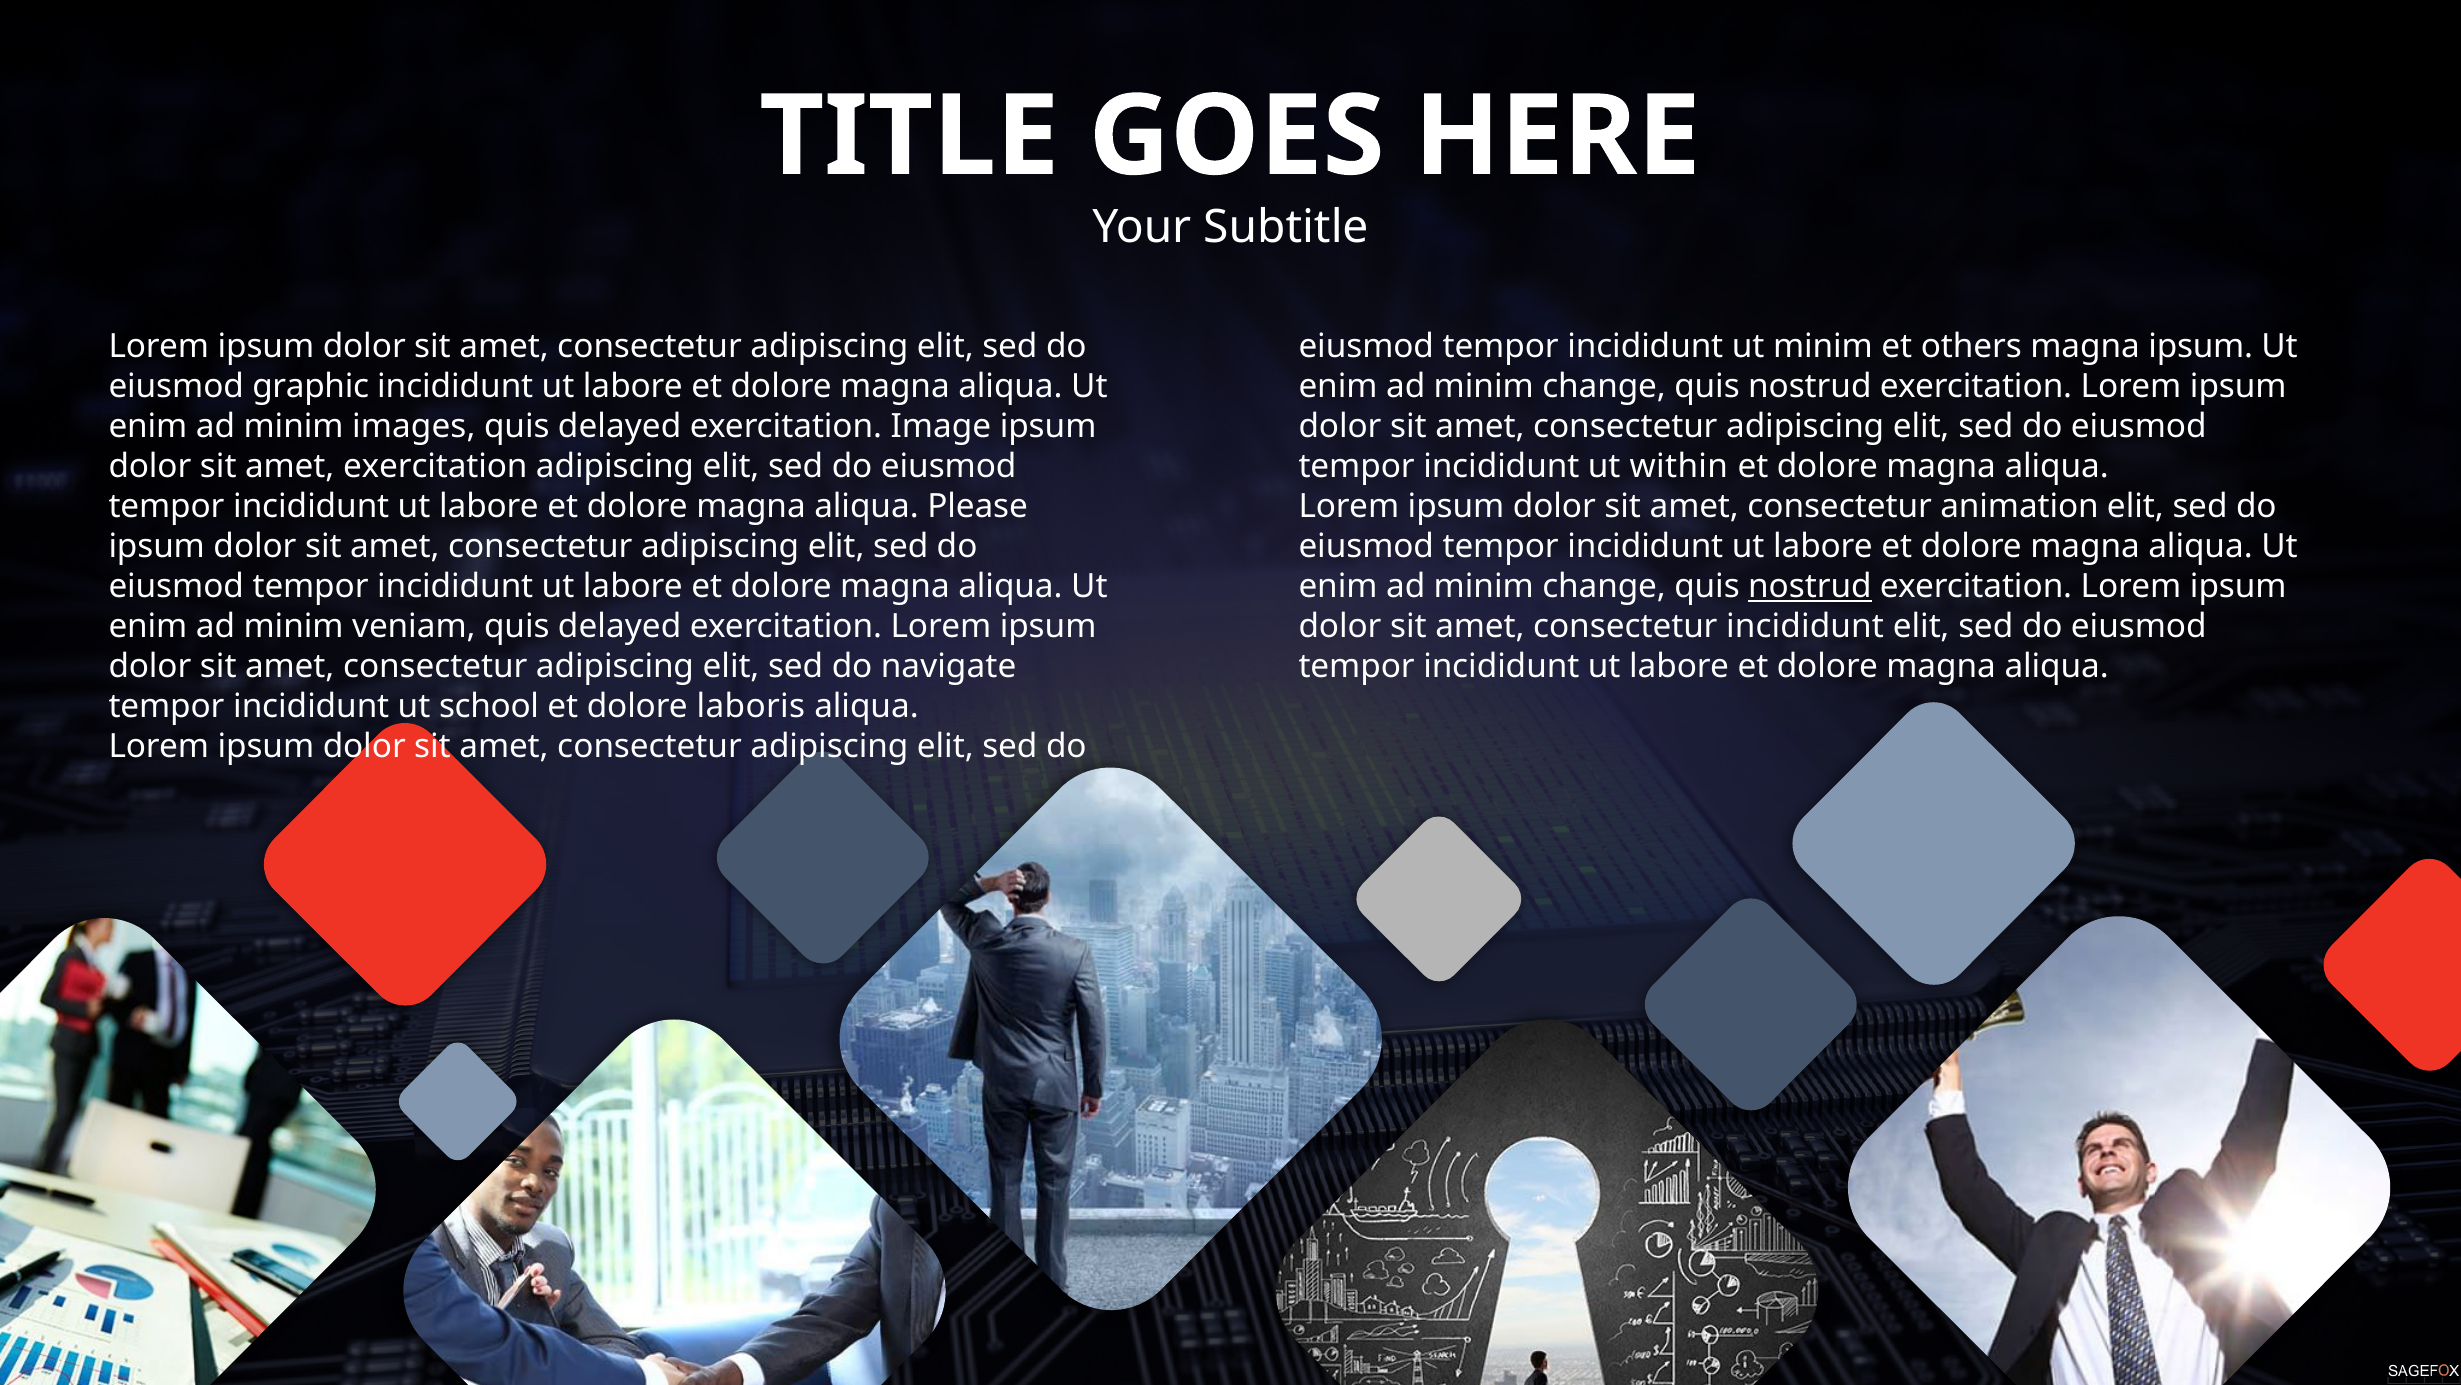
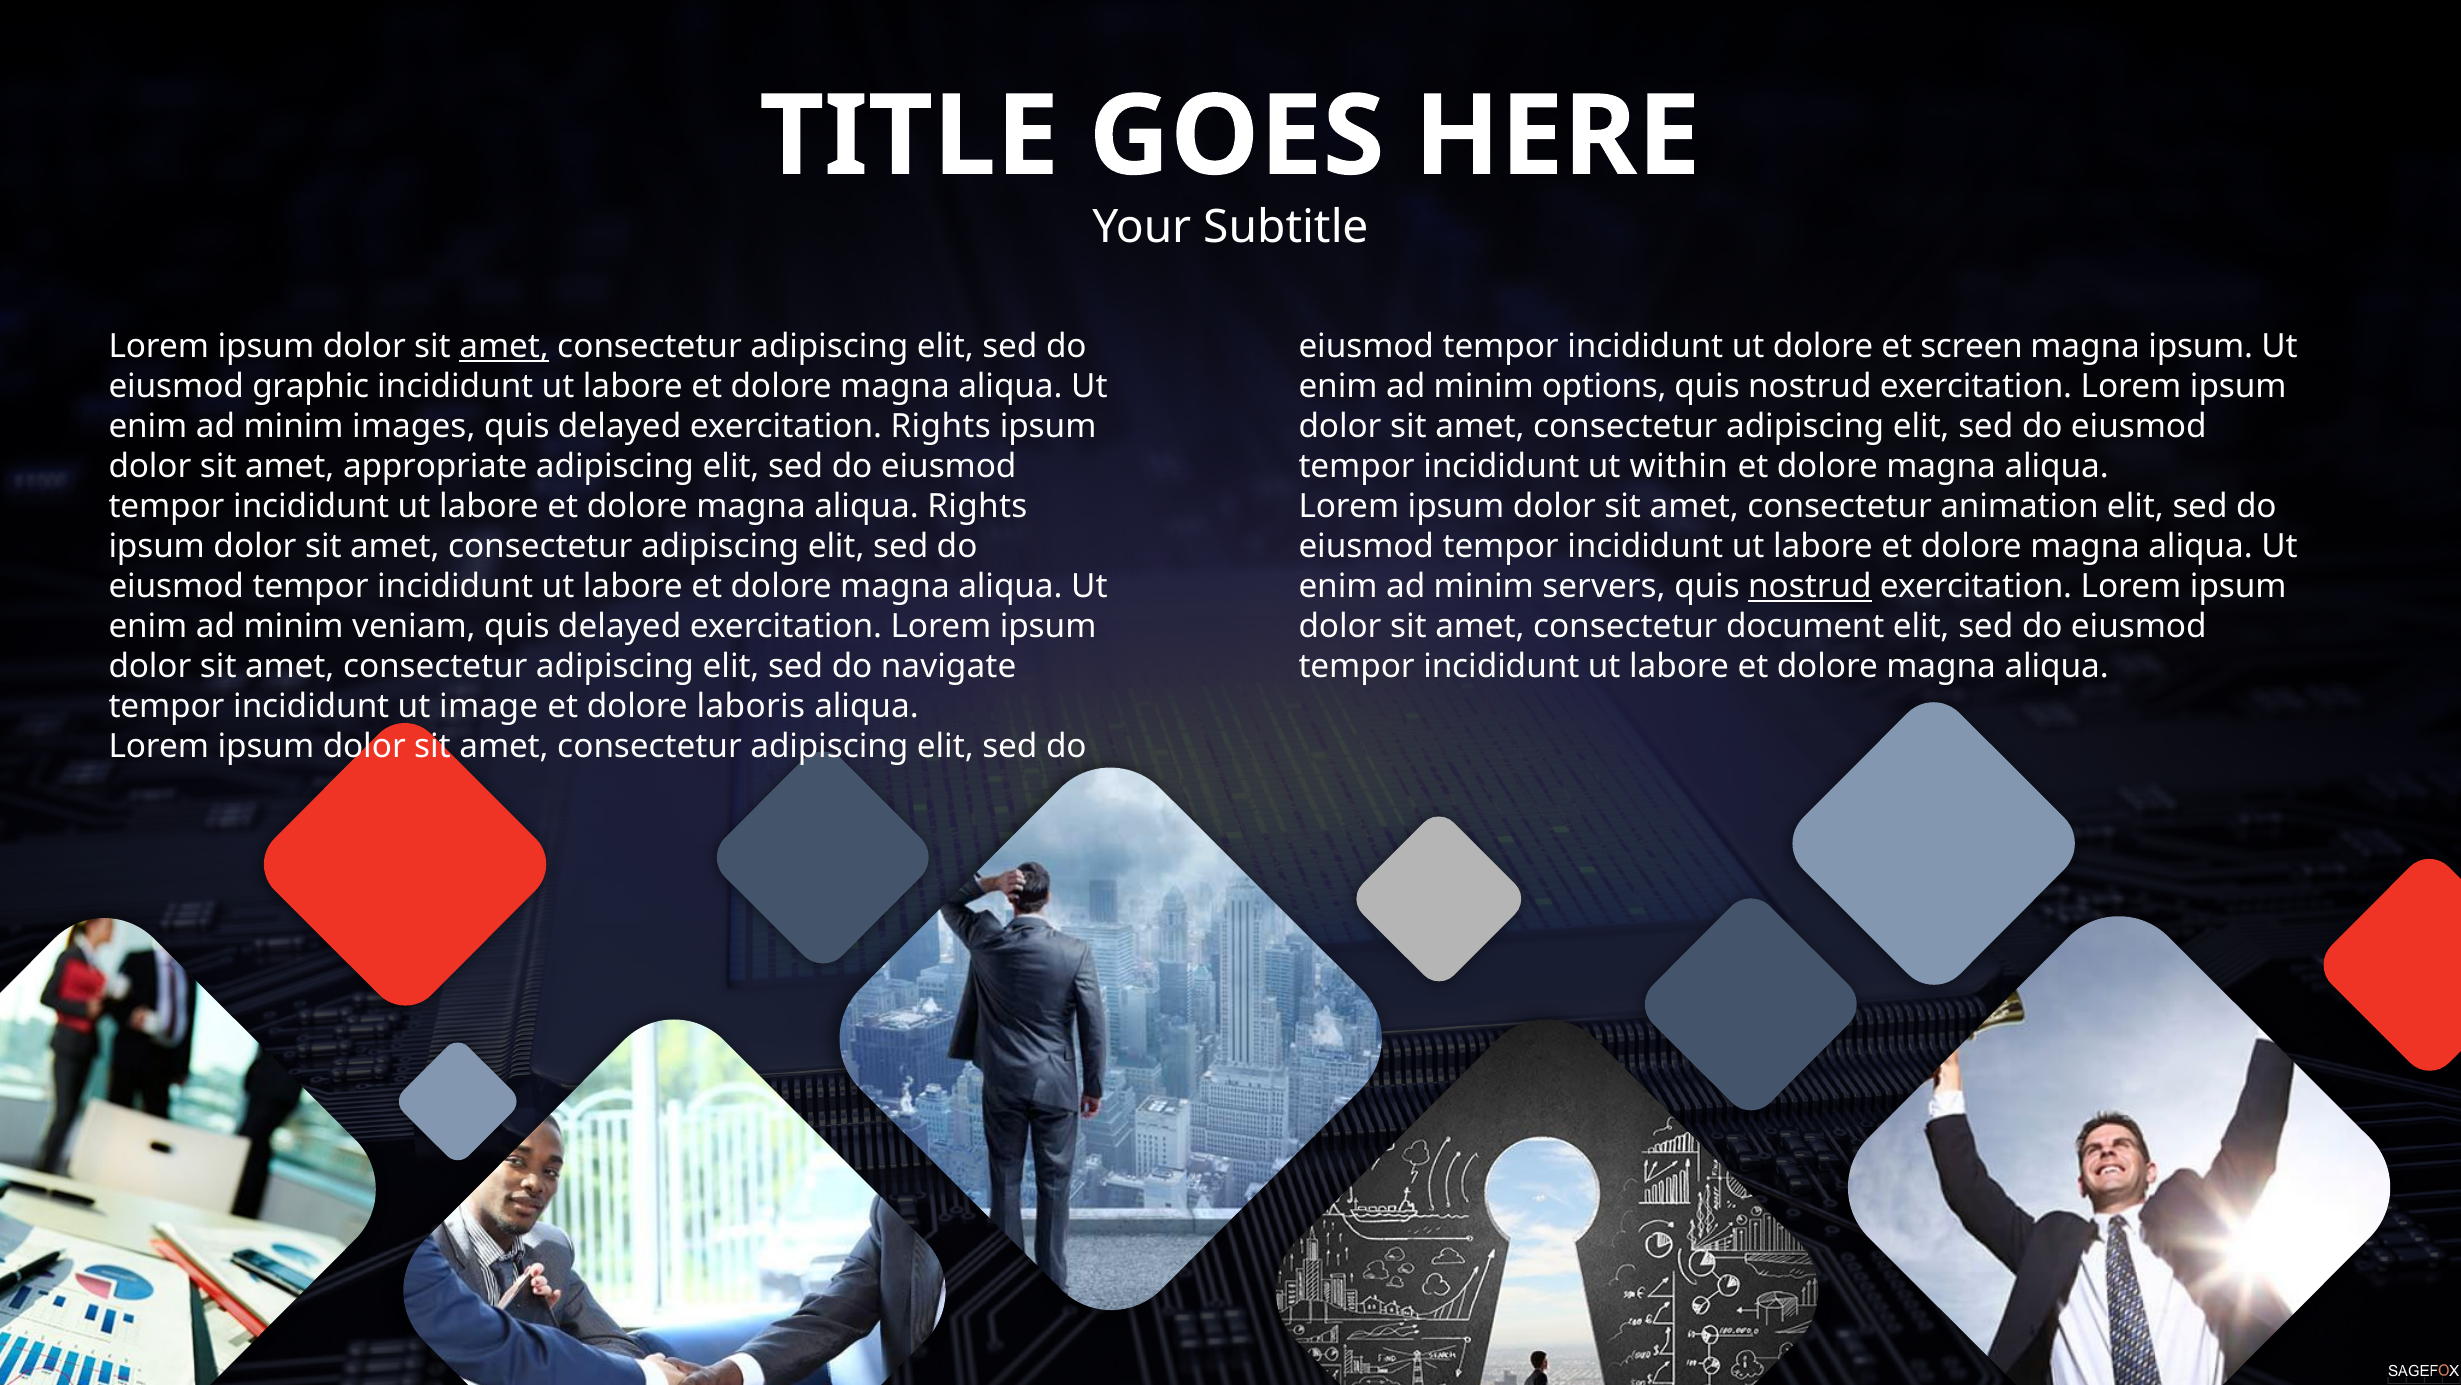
amet at (504, 346) underline: none -> present
ut minim: minim -> dolore
others: others -> screen
change at (1604, 386): change -> options
exercitation Image: Image -> Rights
amet exercitation: exercitation -> appropriate
aliqua Please: Please -> Rights
change at (1604, 586): change -> servers
consectetur incididunt: incididunt -> document
school: school -> image
